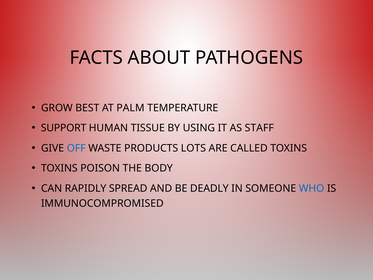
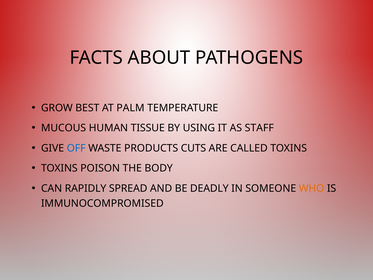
SUPPORT: SUPPORT -> MUCOUS
LOTS: LOTS -> CUTS
WHO colour: blue -> orange
